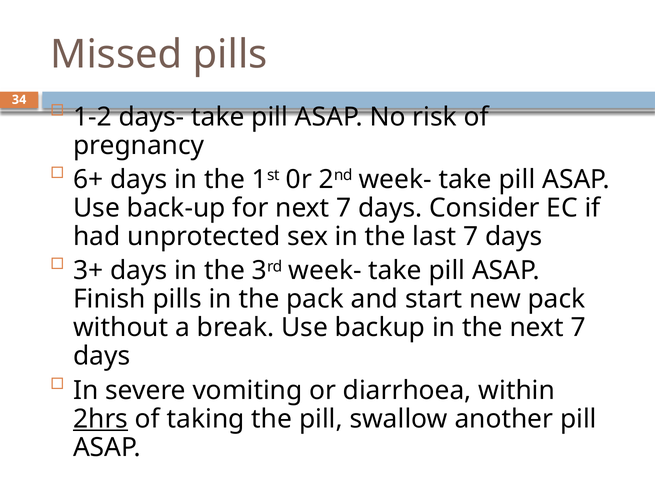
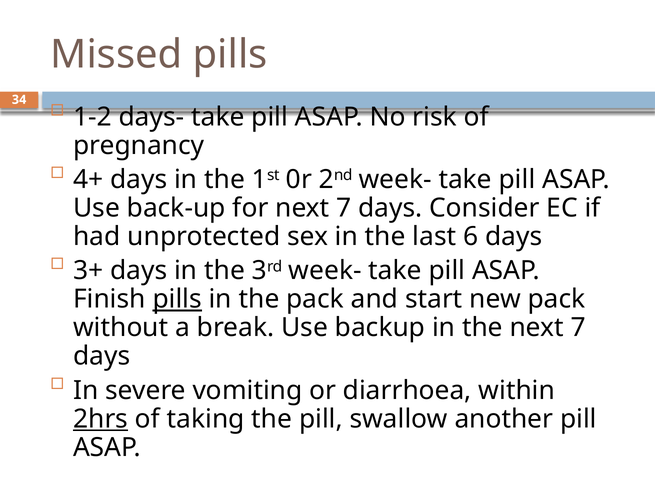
6+: 6+ -> 4+
last 7: 7 -> 6
pills at (177, 299) underline: none -> present
